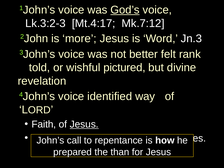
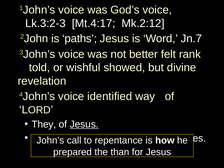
God’s underline: present -> none
Mk.7:12: Mk.7:12 -> Mk.2:12
more: more -> paths
Jn.3: Jn.3 -> Jn.7
pictured: pictured -> showed
Faith: Faith -> They
